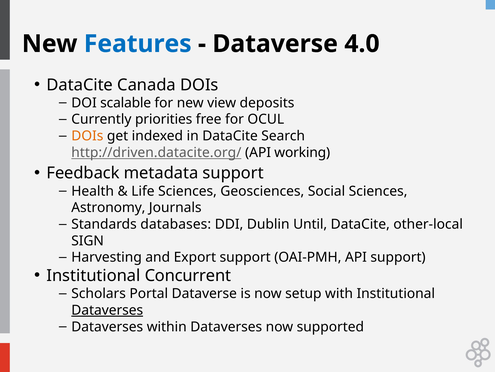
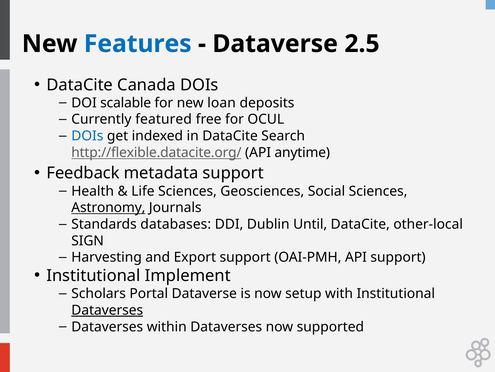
4.0: 4.0 -> 2.5
view: view -> loan
priorities: priorities -> featured
DOIs at (87, 136) colour: orange -> blue
http://driven.datacite.org/: http://driven.datacite.org/ -> http://flexible.datacite.org/
working: working -> anytime
Astronomy underline: none -> present
Concurrent: Concurrent -> Implement
